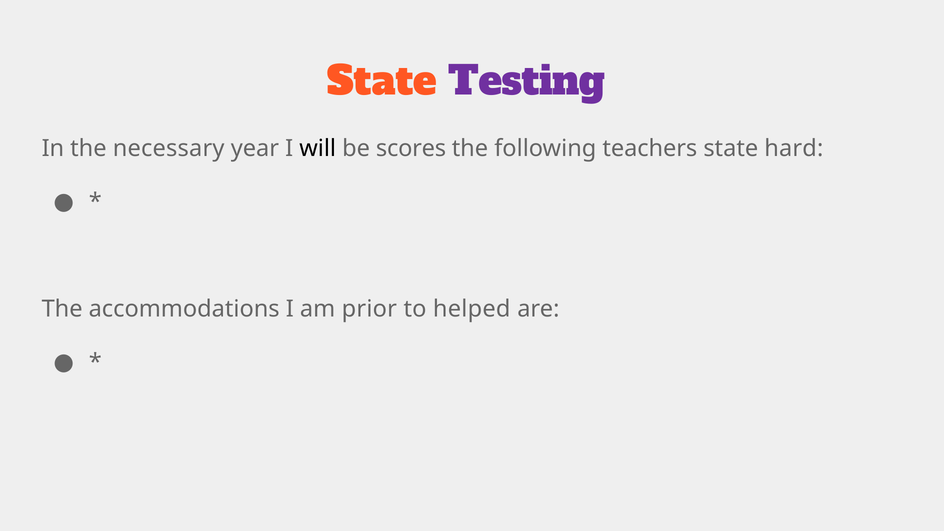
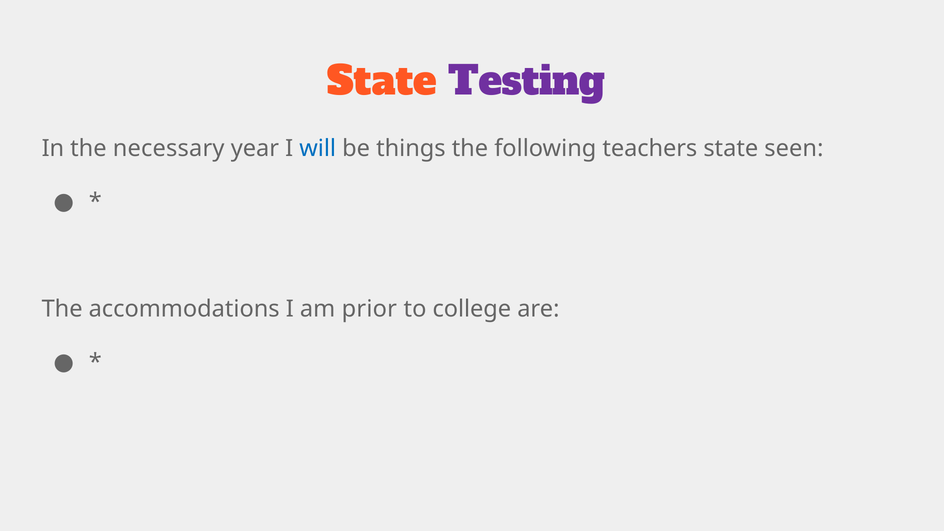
will colour: black -> blue
scores: scores -> things
hard: hard -> seen
helped: helped -> college
